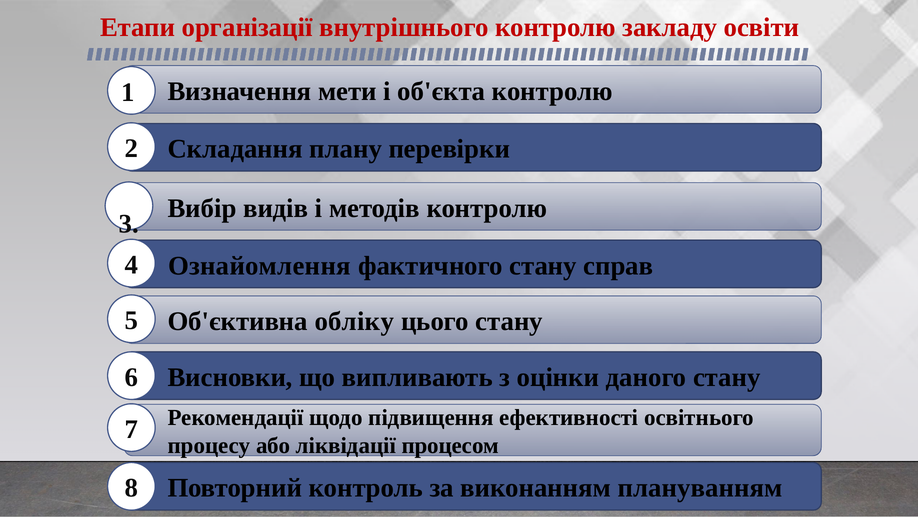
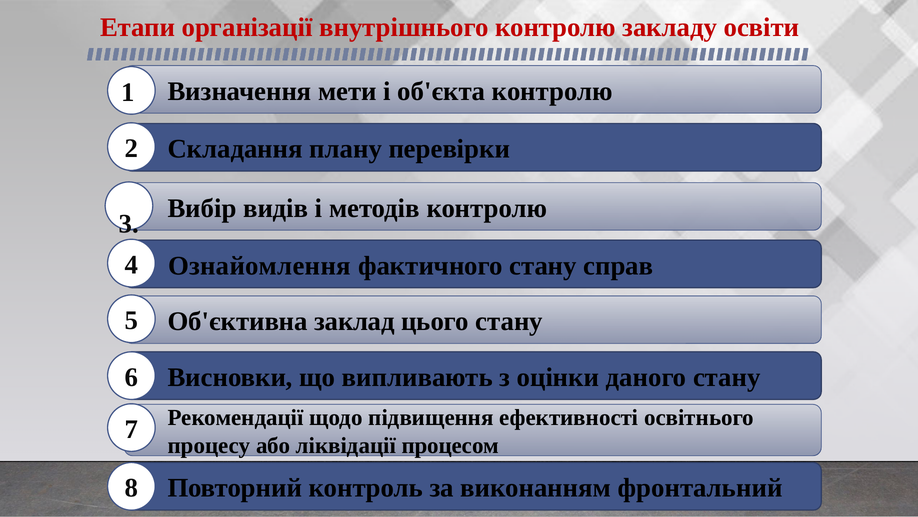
обліку: обліку -> заклад
плануванням: плануванням -> фронтальний
